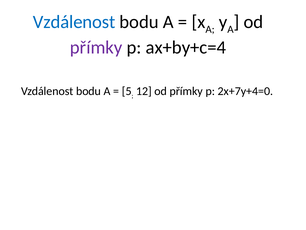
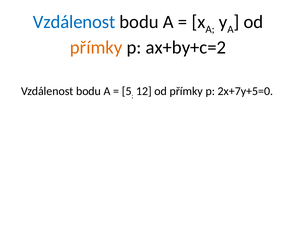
přímky at (96, 47) colour: purple -> orange
ax+by+c=4: ax+by+c=4 -> ax+by+c=2
2x+7y+4=0: 2x+7y+4=0 -> 2x+7y+5=0
